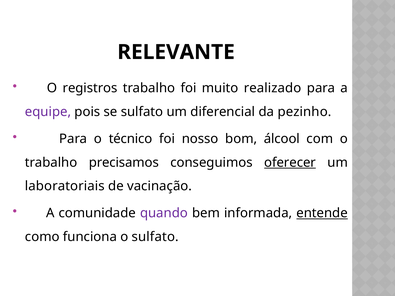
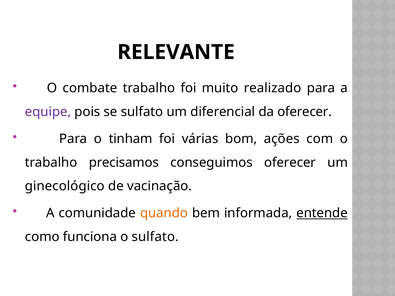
registros: registros -> combate
da pezinho: pezinho -> oferecer
técnico: técnico -> tinham
nosso: nosso -> várias
álcool: álcool -> ações
oferecer at (290, 163) underline: present -> none
laboratoriais: laboratoriais -> ginecológico
quando colour: purple -> orange
